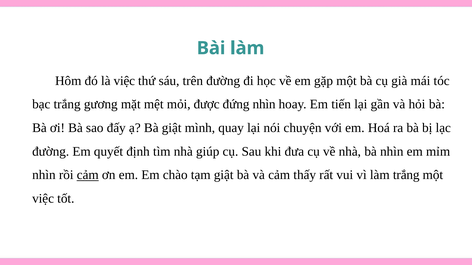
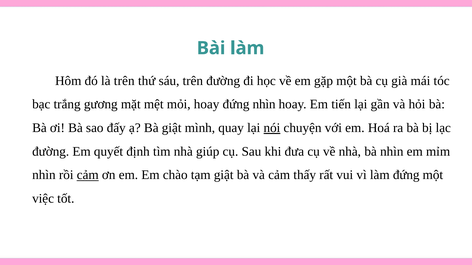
là việc: việc -> trên
mỏi được: được -> hoay
nói underline: none -> present
làm trắng: trắng -> đứng
